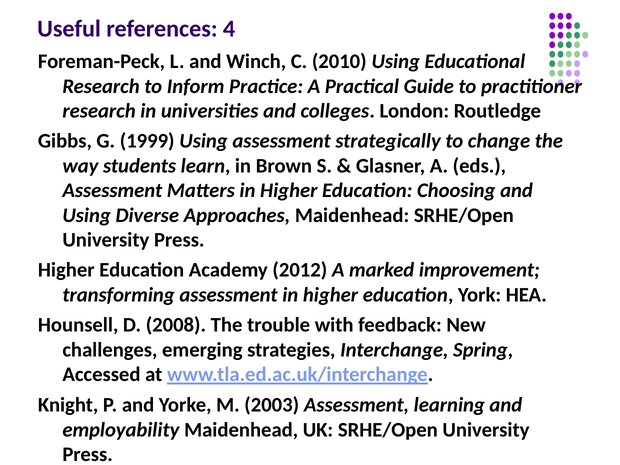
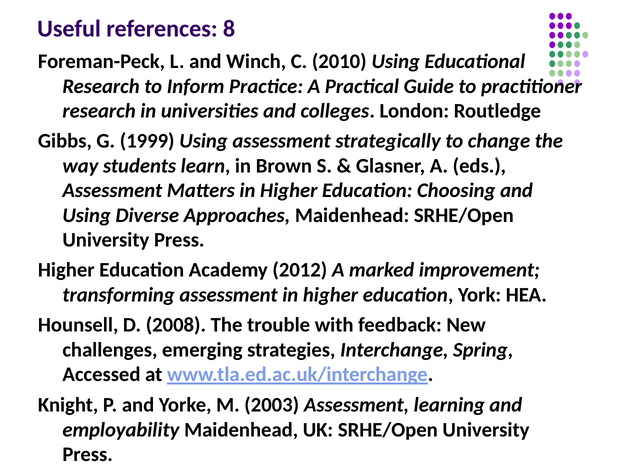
4: 4 -> 8
